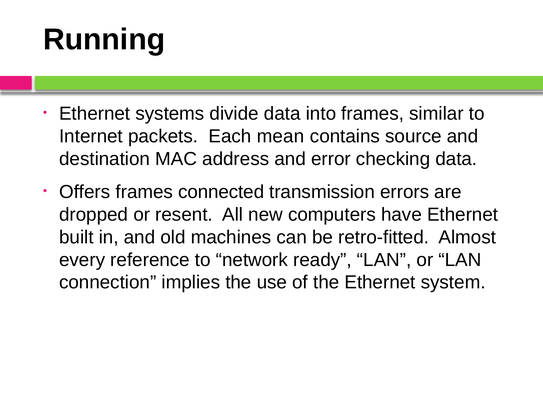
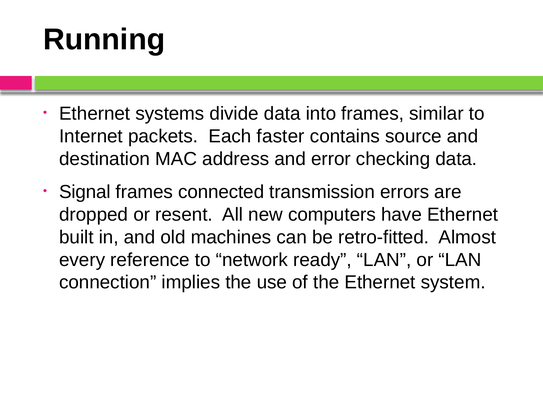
mean: mean -> faster
Offers: Offers -> Signal
